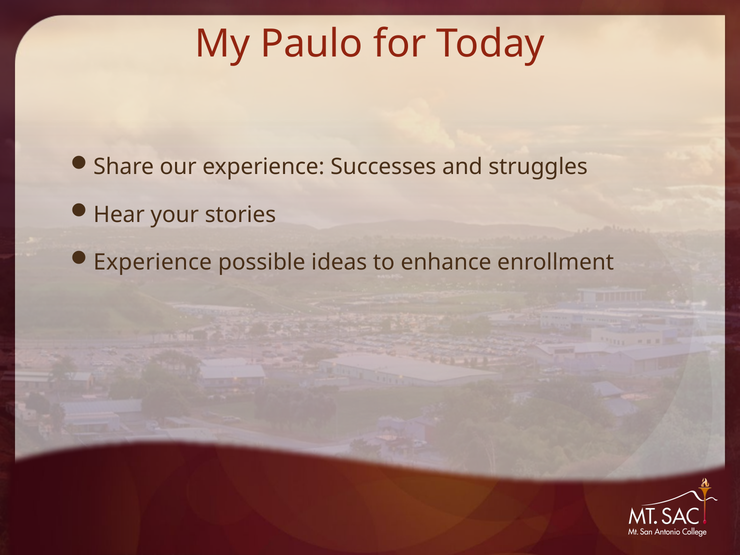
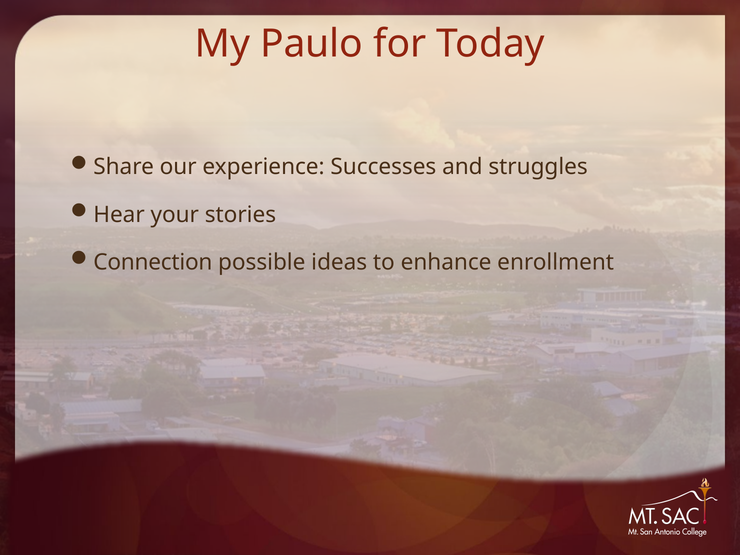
Experience at (153, 262): Experience -> Connection
